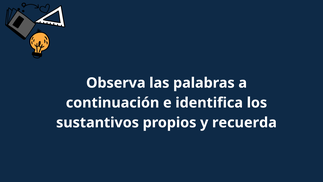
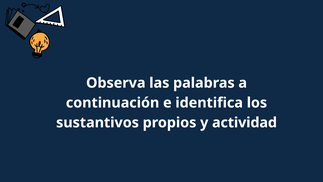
recuerda: recuerda -> actividad
